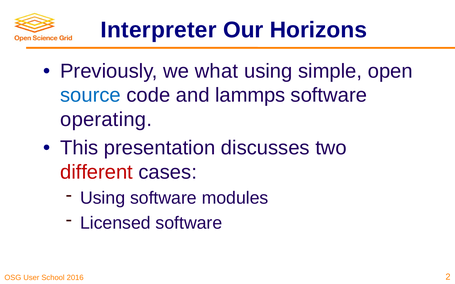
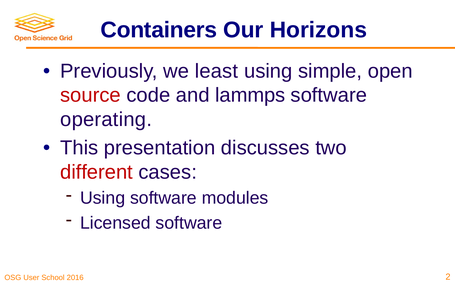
Interpreter: Interpreter -> Containers
what: what -> least
source colour: blue -> red
